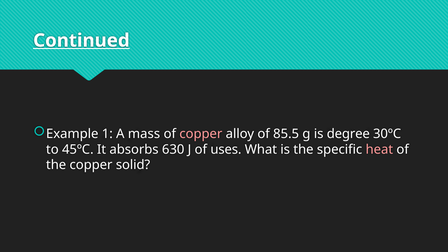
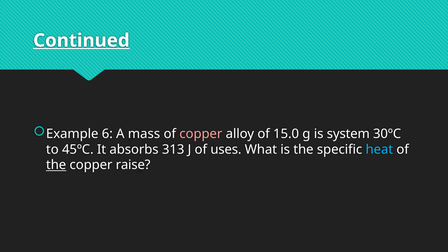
1: 1 -> 6
85.5: 85.5 -> 15.0
degree: degree -> system
630: 630 -> 313
heat colour: pink -> light blue
the at (56, 165) underline: none -> present
solid: solid -> raise
